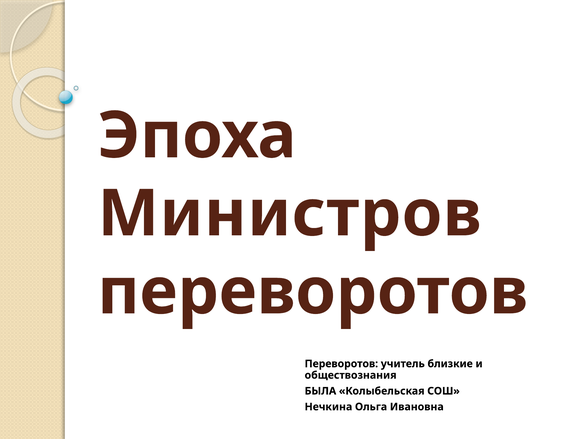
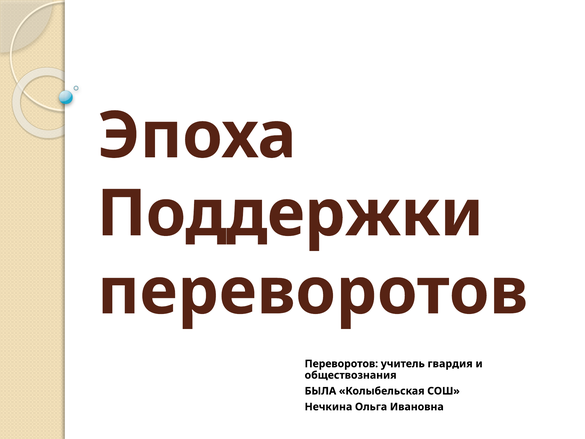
Министров: Министров -> Поддержки
близкие: близкие -> гвардия
